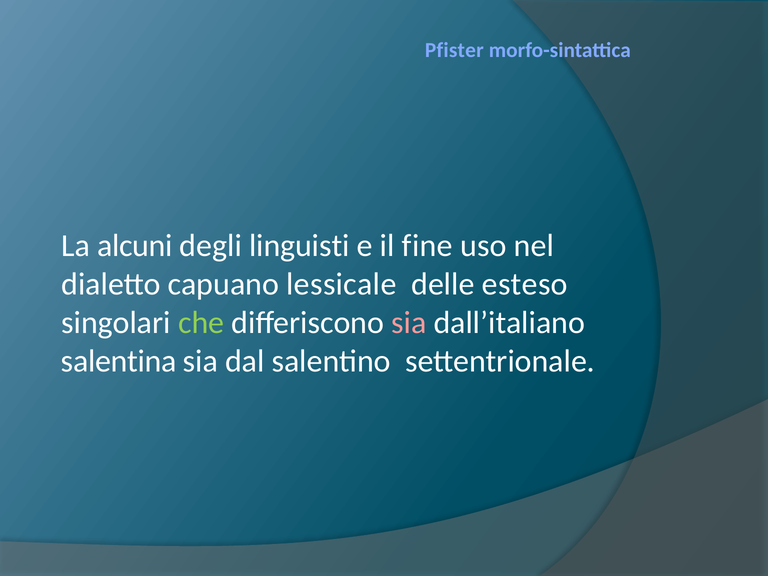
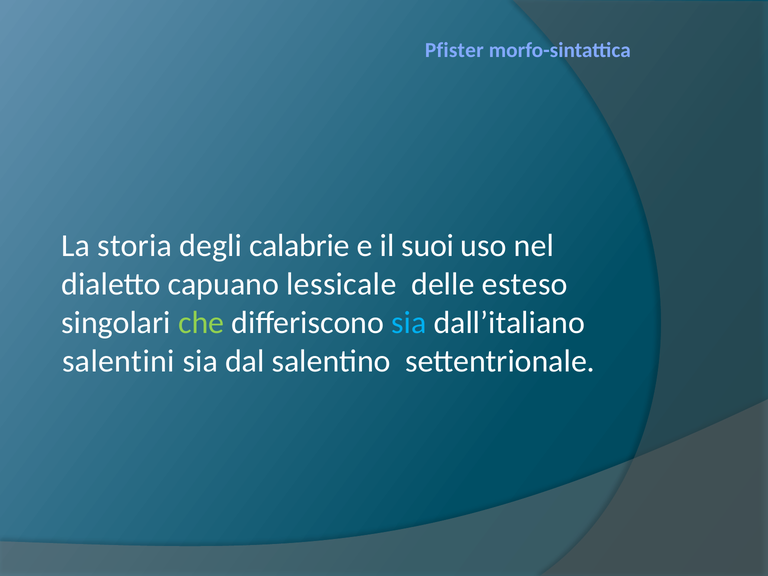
alcuni: alcuni -> storia
linguisti: linguisti -> calabrie
fine: fine -> suoi
sia at (409, 323) colour: pink -> light blue
salentina: salentina -> salentini
